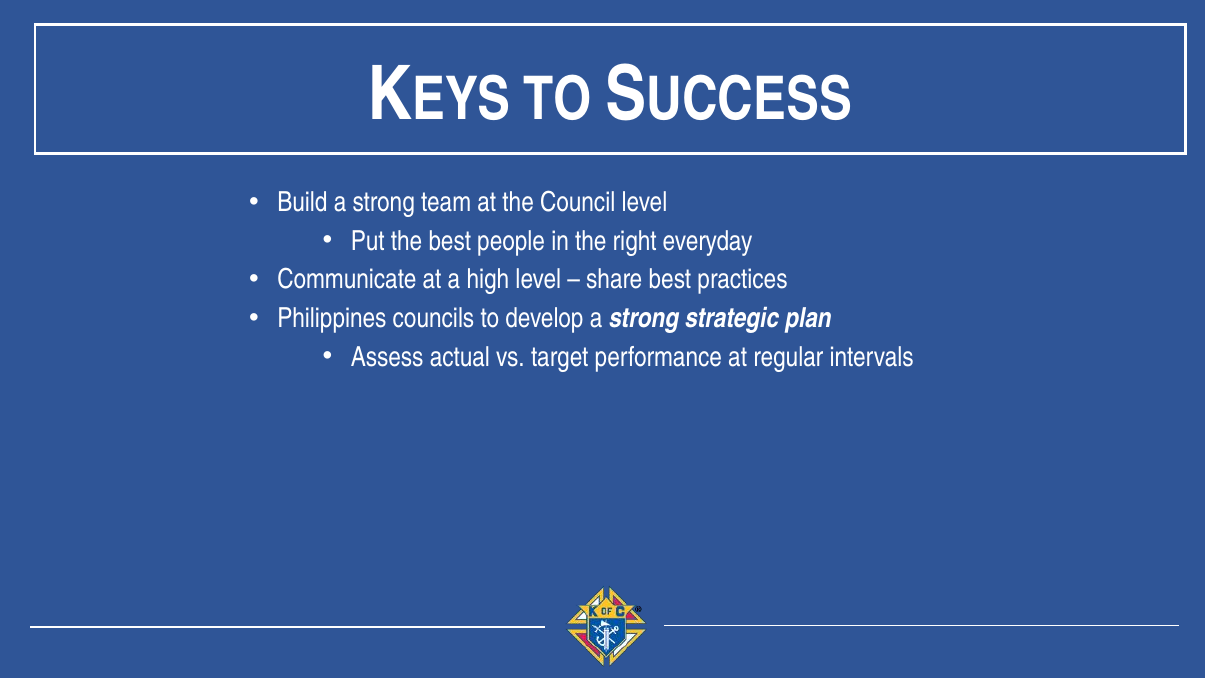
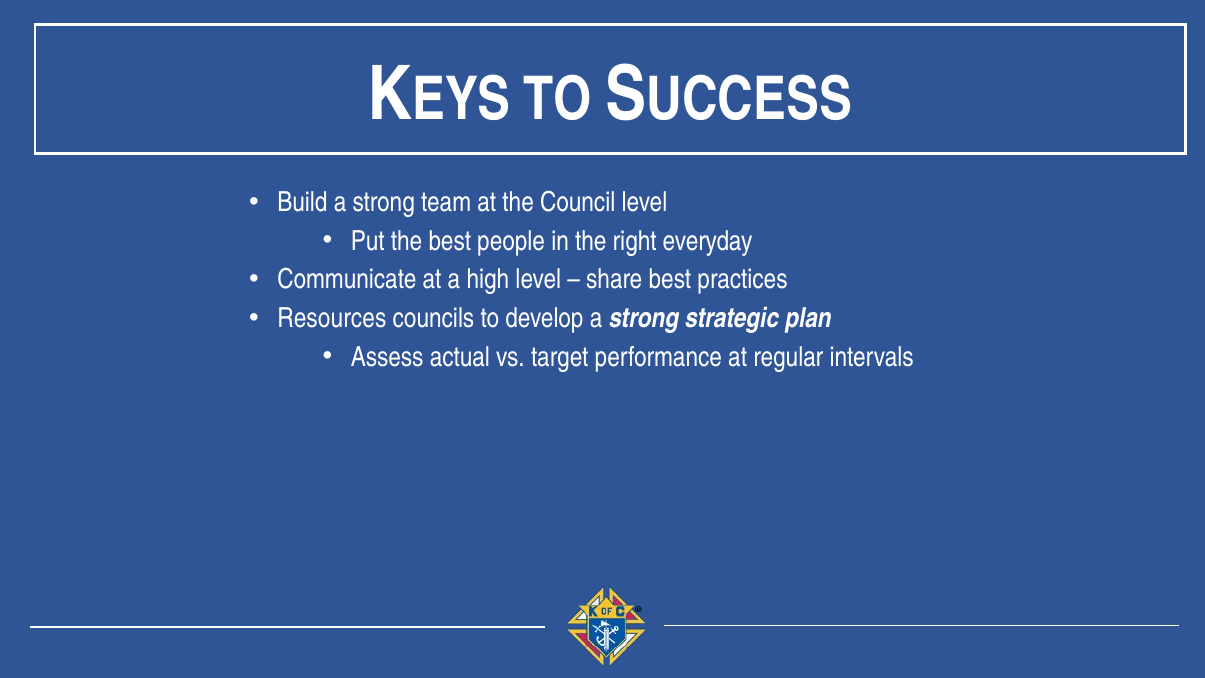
Philippines: Philippines -> Resources
